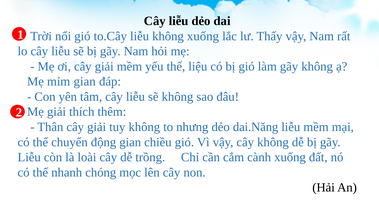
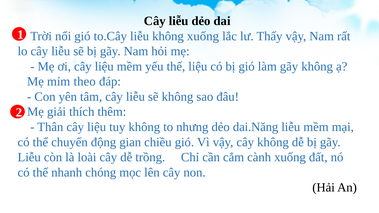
ơi cây giải: giải -> liệu
mỉm gian: gian -> theo
Thân cây giải: giải -> liệu
